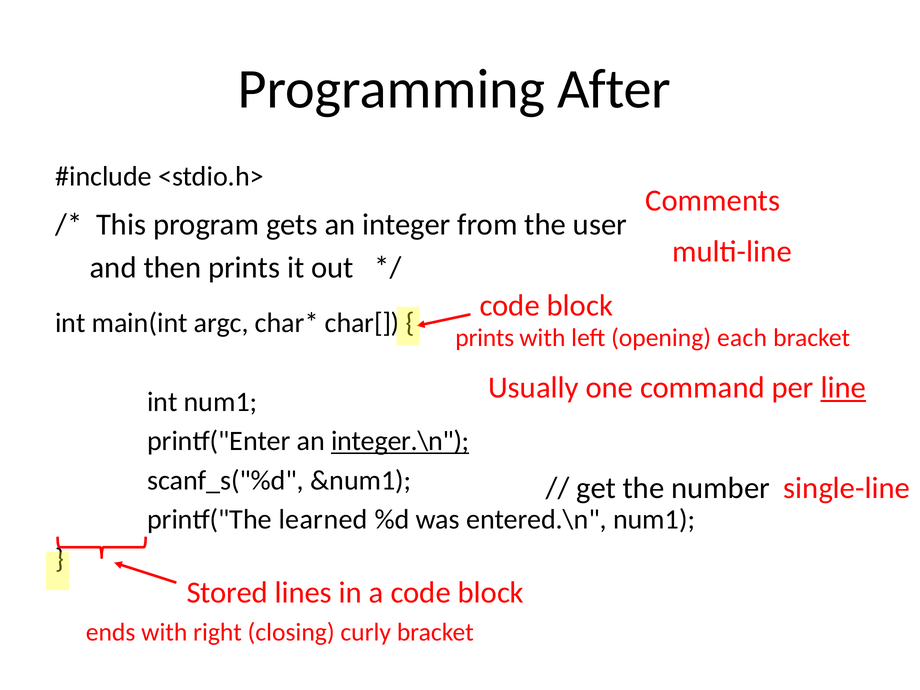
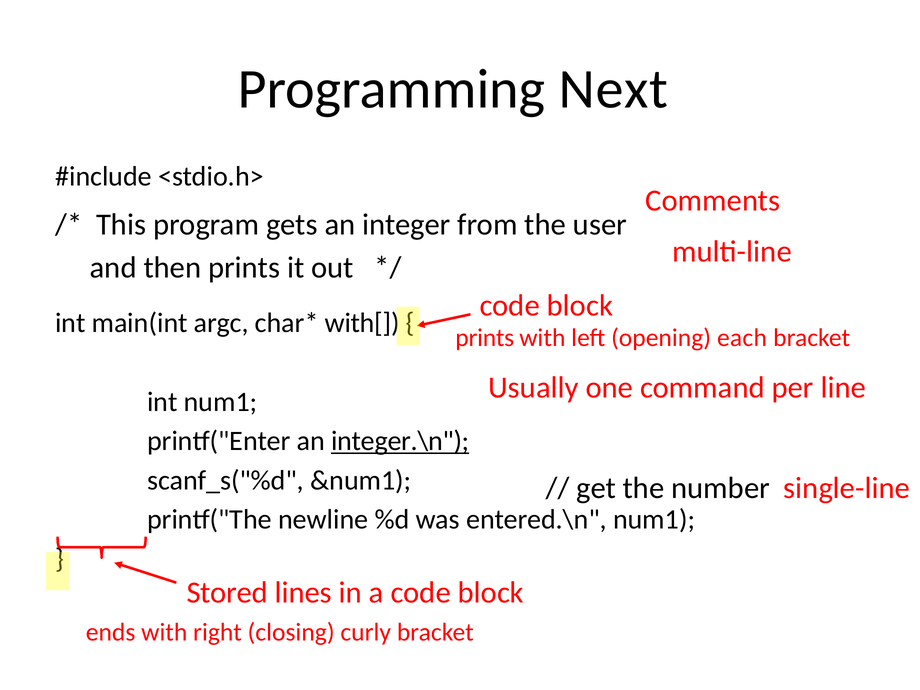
After: After -> Next
char[: char[ -> with[
line underline: present -> none
learned: learned -> newline
